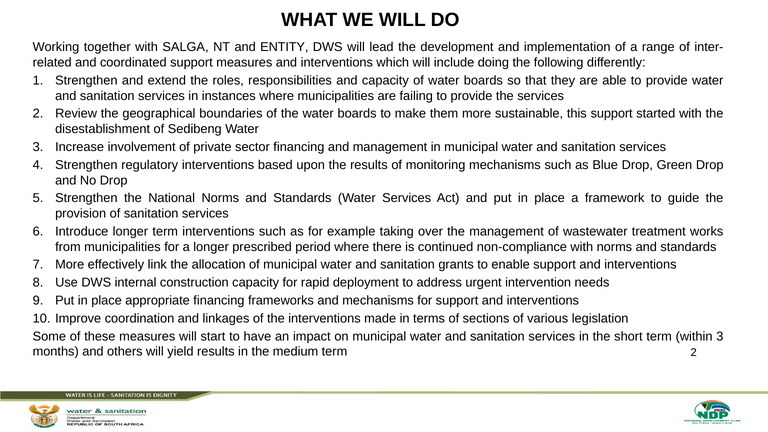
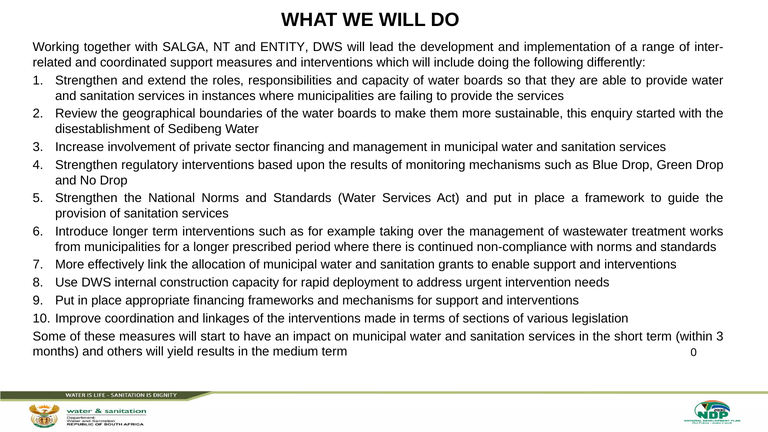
this support: support -> enquiry
term 2: 2 -> 0
